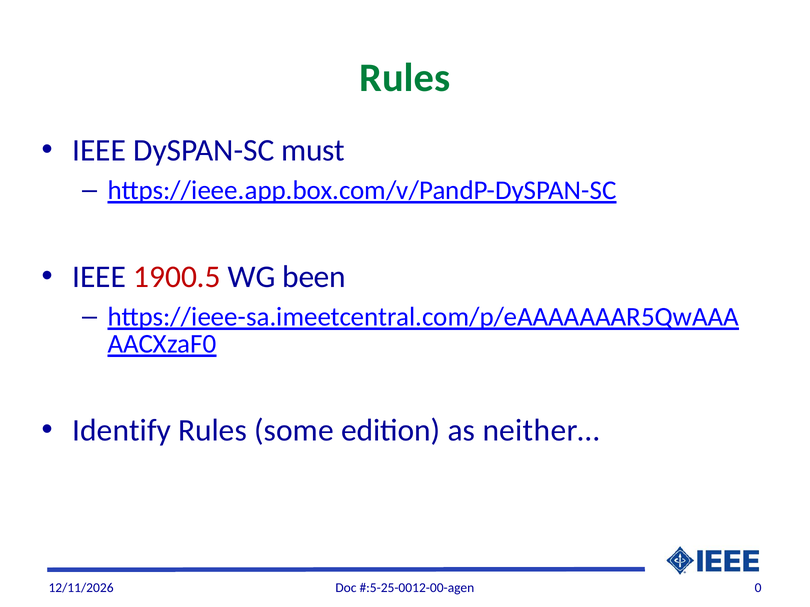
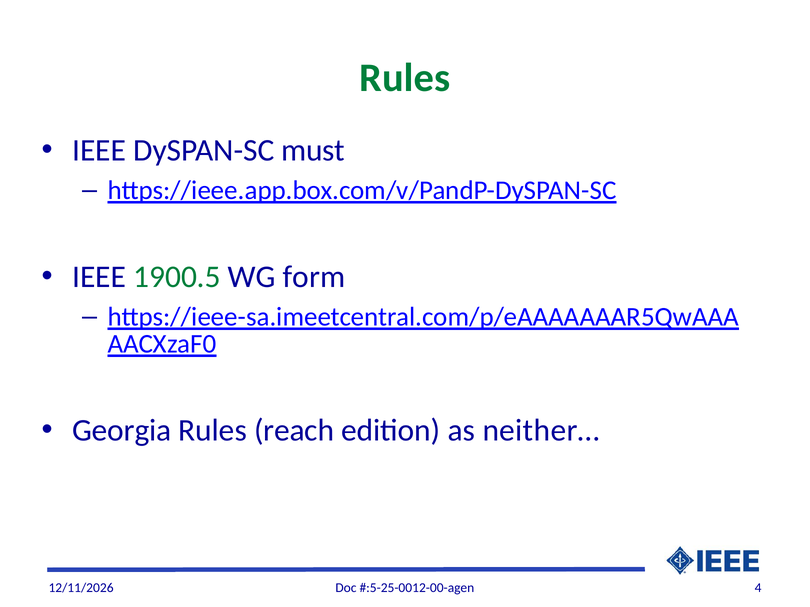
1900.5 colour: red -> green
been: been -> form
Identify: Identify -> Georgia
some: some -> reach
0: 0 -> 4
